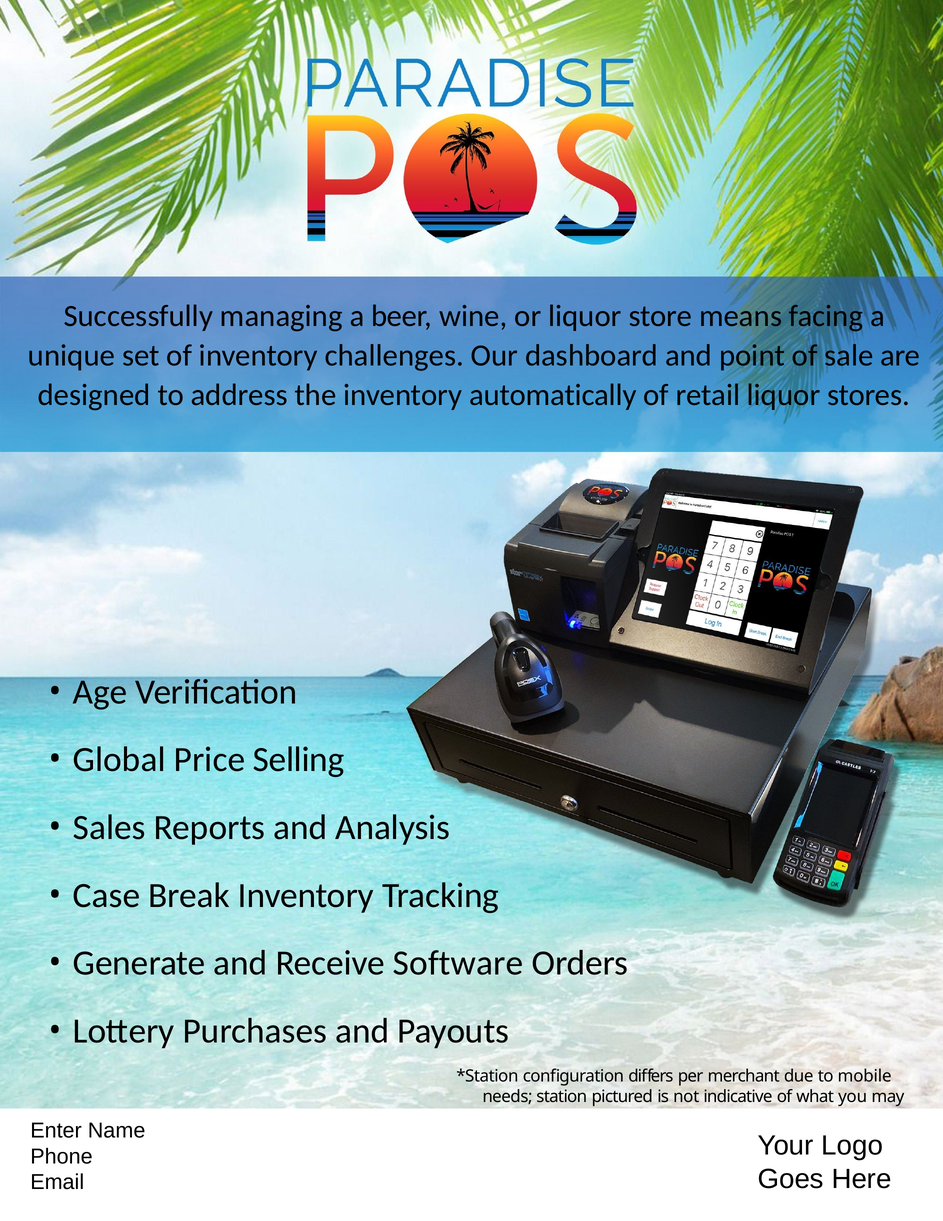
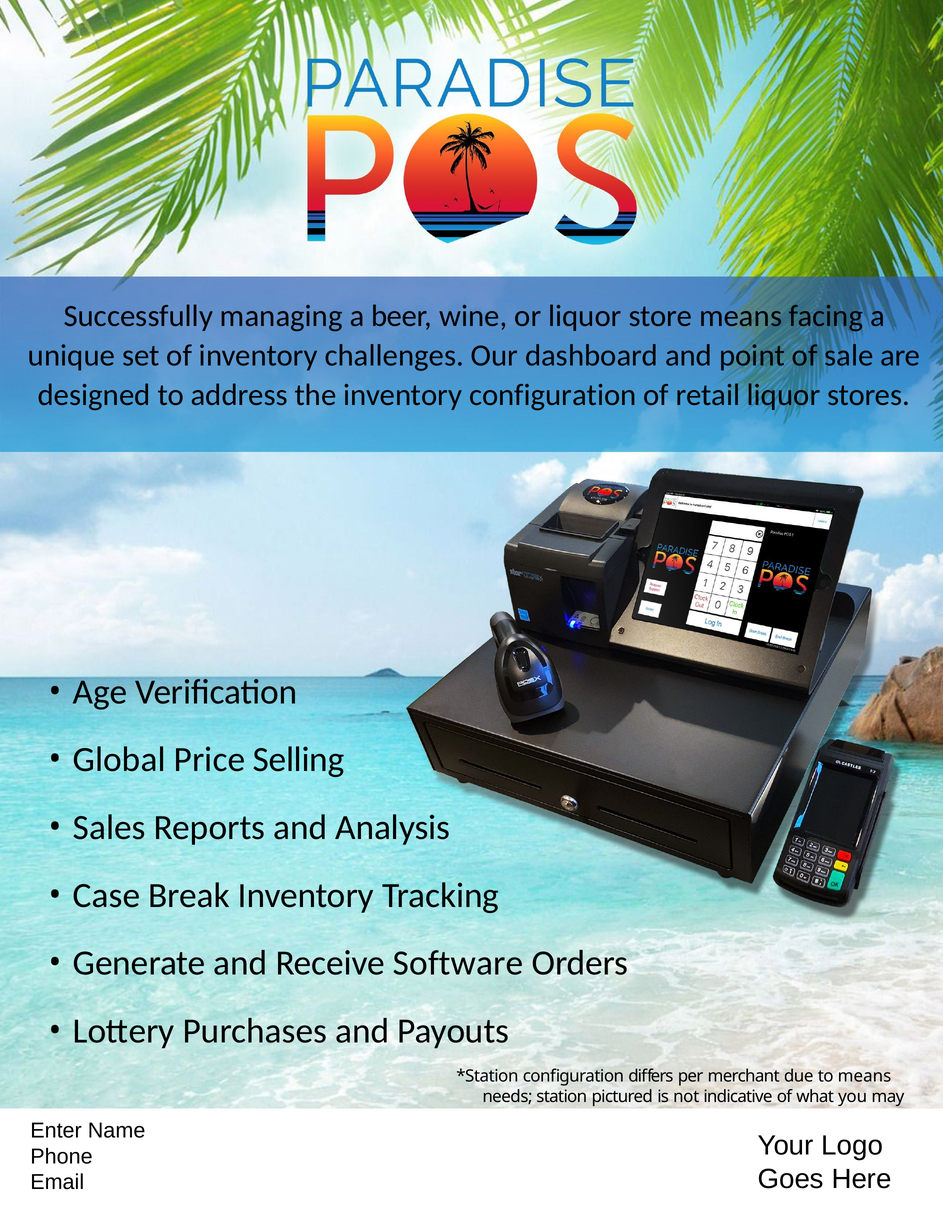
inventory automatically: automatically -> configuration
to mobile: mobile -> means
